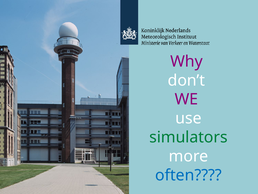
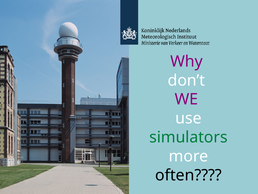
often colour: blue -> black
